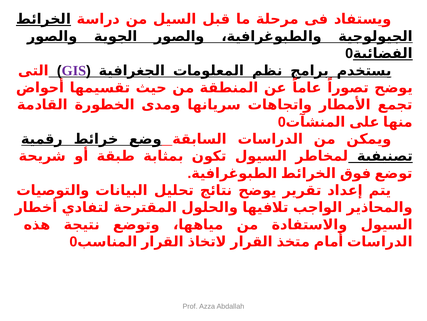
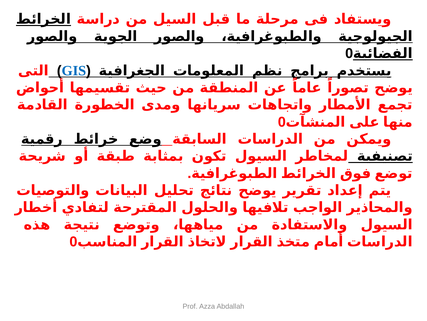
GIS colour: purple -> blue
